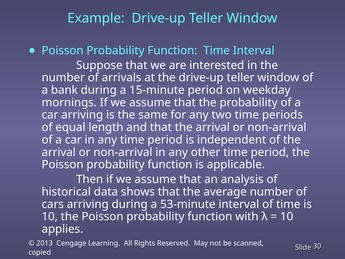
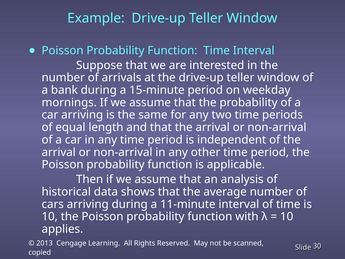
53-minute: 53-minute -> 11-minute
